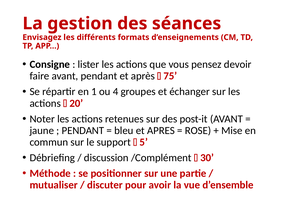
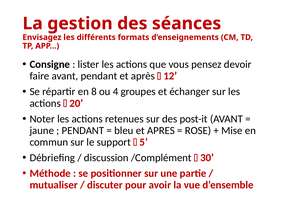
75: 75 -> 12
1: 1 -> 8
